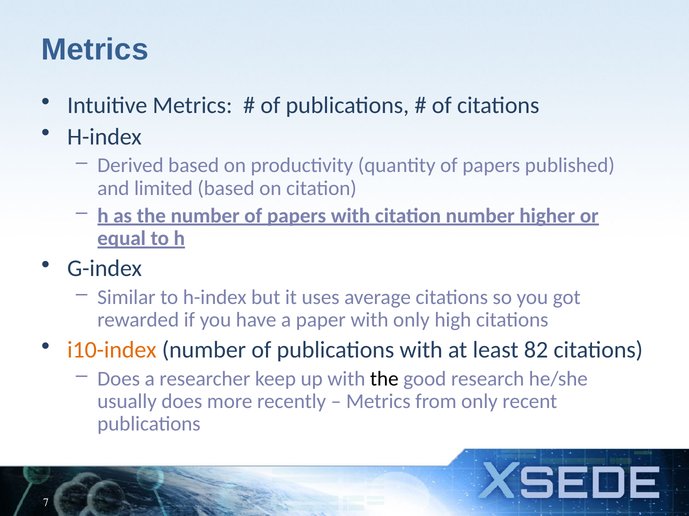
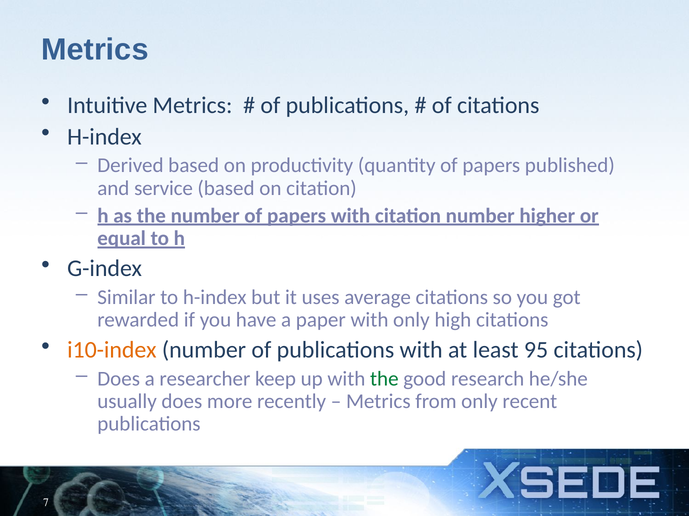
limited: limited -> service
82: 82 -> 95
the at (384, 379) colour: black -> green
